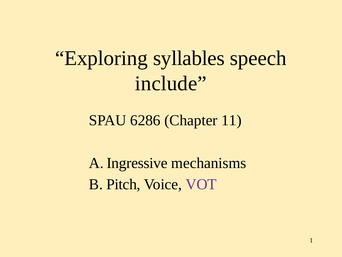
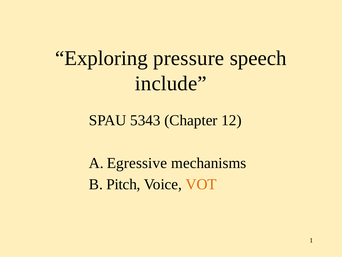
syllables: syllables -> pressure
6286: 6286 -> 5343
11: 11 -> 12
Ingressive: Ingressive -> Egressive
VOT colour: purple -> orange
